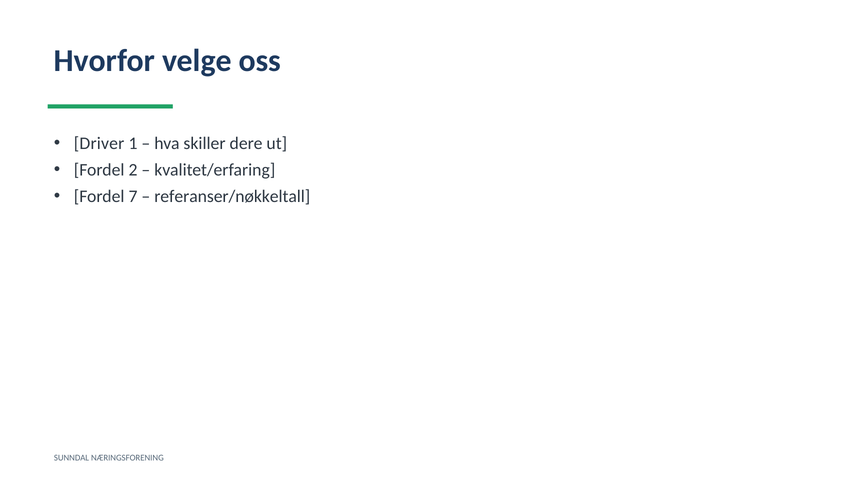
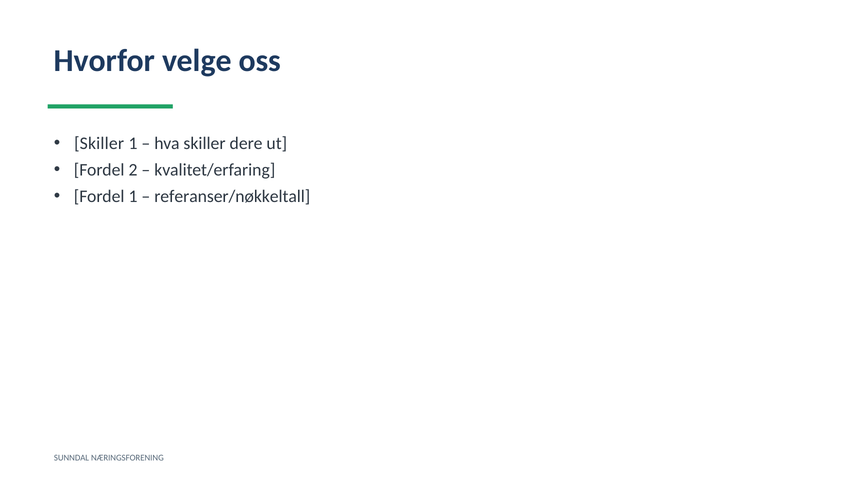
Driver at (99, 144): Driver -> Skiller
Fordel 7: 7 -> 1
